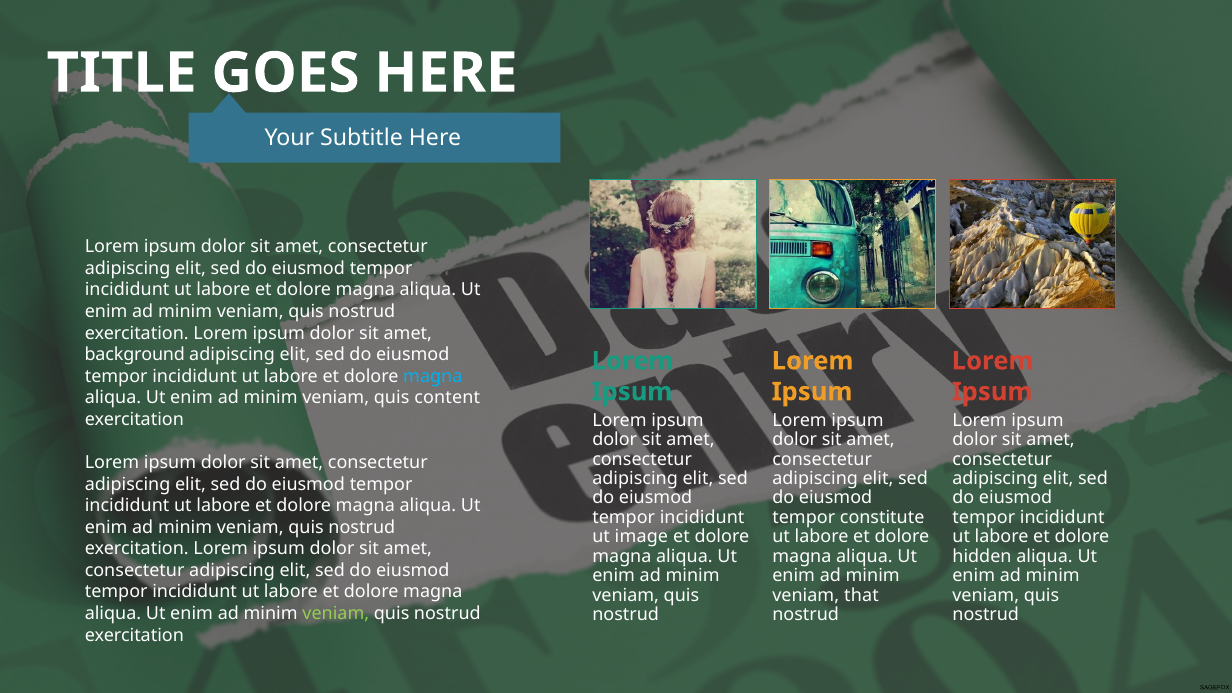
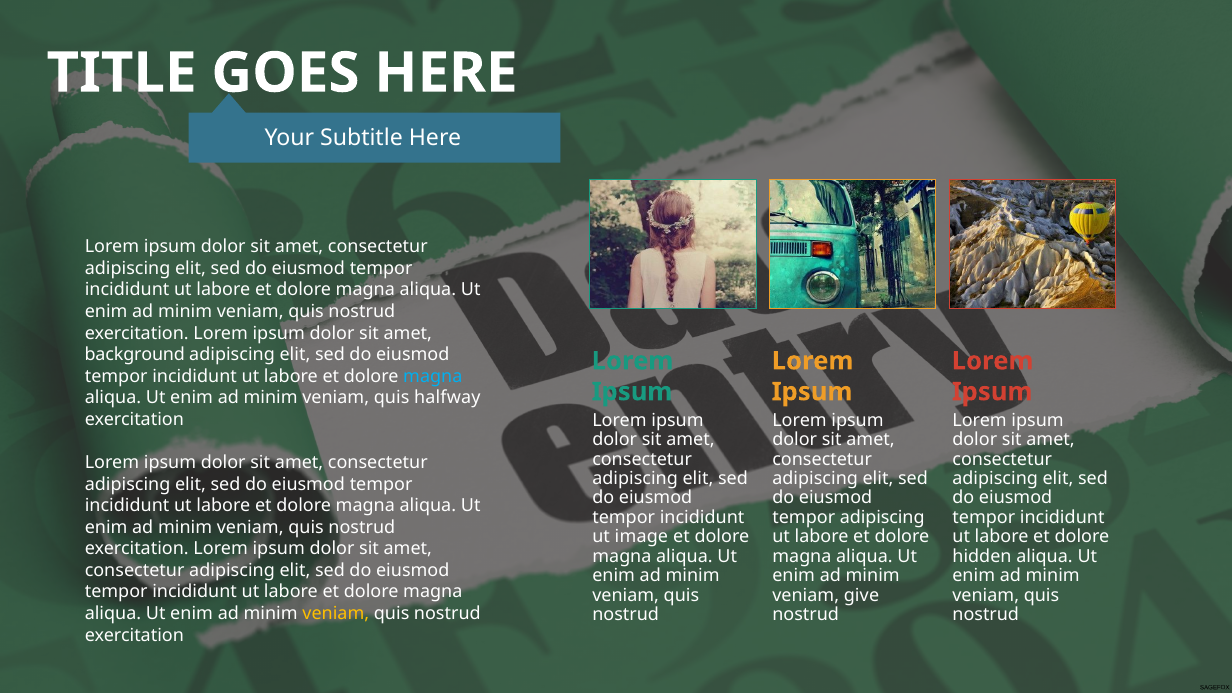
content: content -> halfway
tempor constitute: constitute -> adipiscing
that: that -> give
veniam at (336, 614) colour: light green -> yellow
